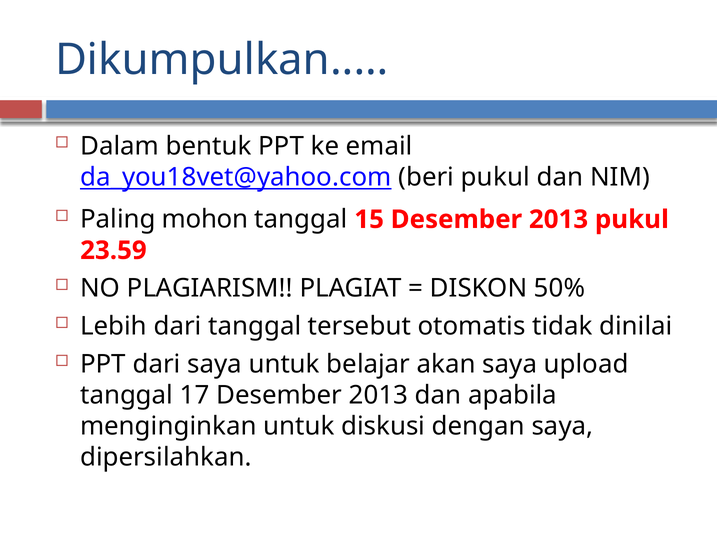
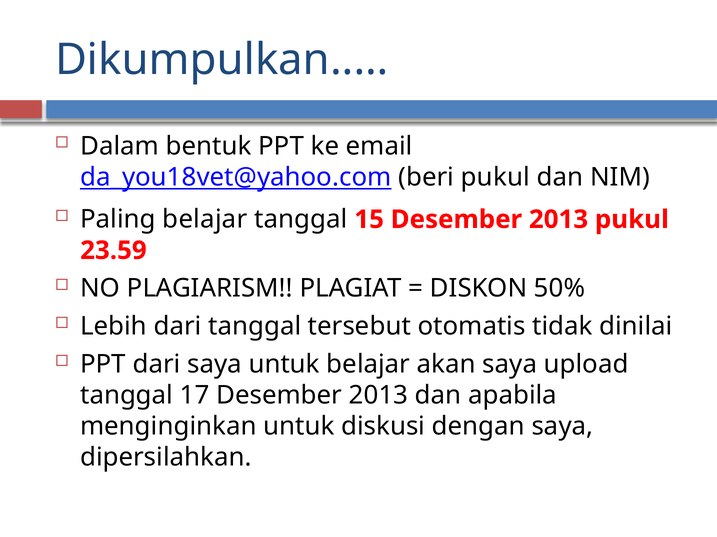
Paling mohon: mohon -> belajar
